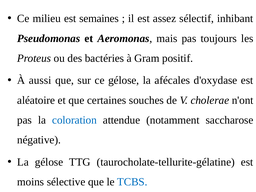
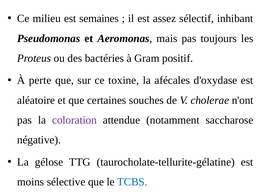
aussi: aussi -> perte
ce gélose: gélose -> toxine
coloration colour: blue -> purple
